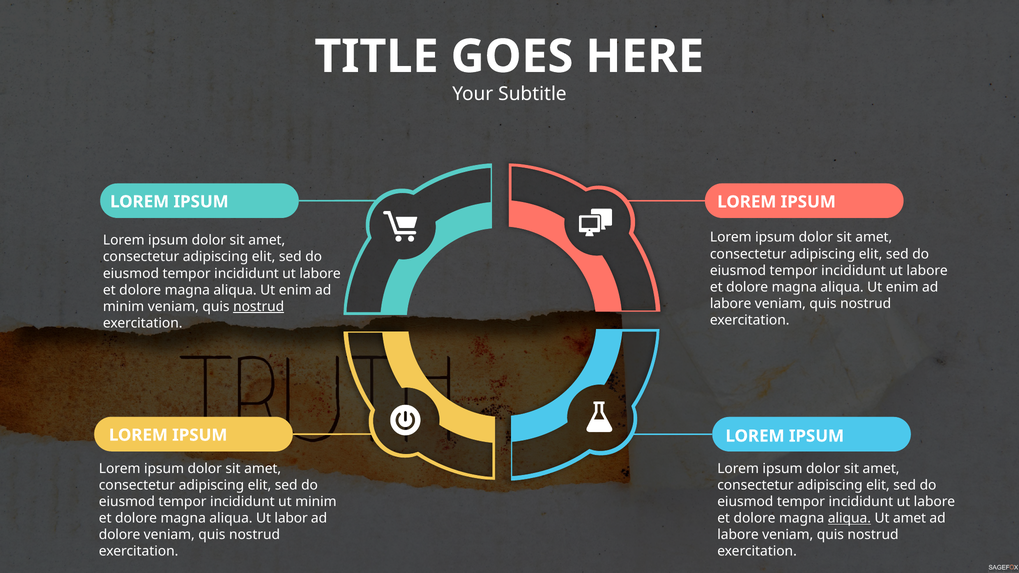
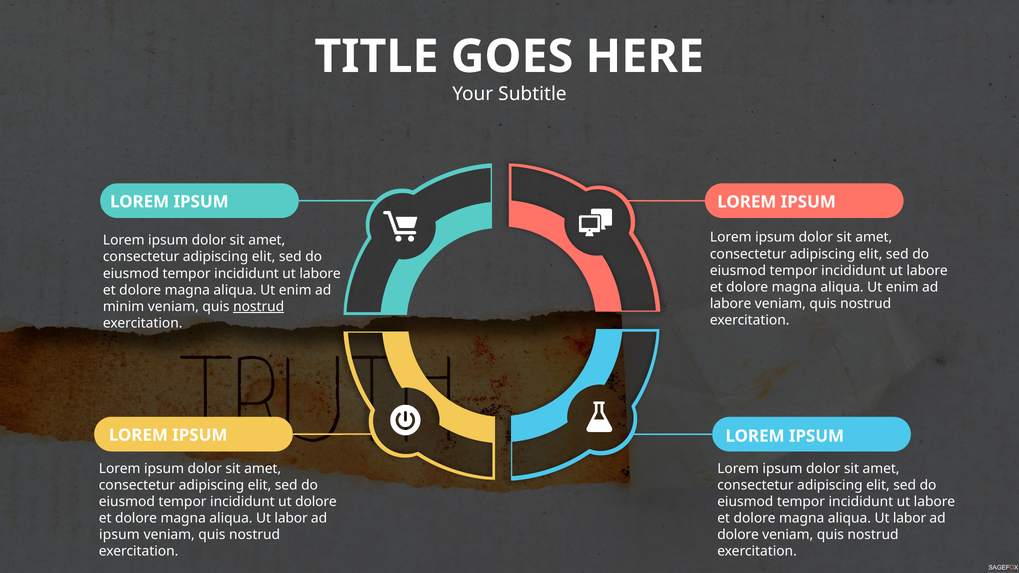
ut minim: minim -> dolore
aliqua at (849, 518) underline: present -> none
amet at (910, 518): amet -> labor
dolore at (120, 535): dolore -> ipsum
labore at (738, 535): labore -> dolore
